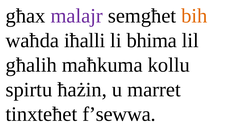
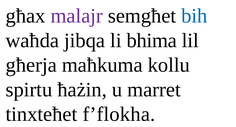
bih colour: orange -> blue
iħalli: iħalli -> jibqa
għalih: għalih -> għerja
f’sewwa: f’sewwa -> f’flokha
